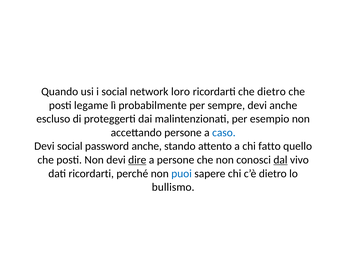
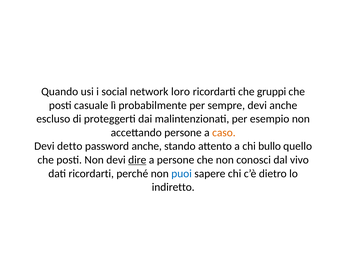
che dietro: dietro -> gruppi
legame: legame -> casuale
caso colour: blue -> orange
Devi social: social -> detto
fatto: fatto -> bullo
dal underline: present -> none
bullismo: bullismo -> indiretto
